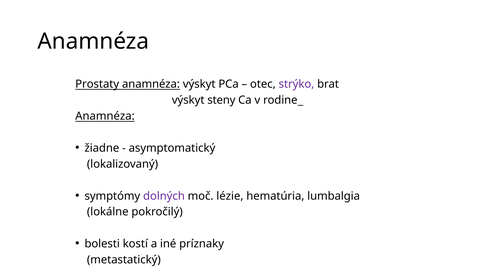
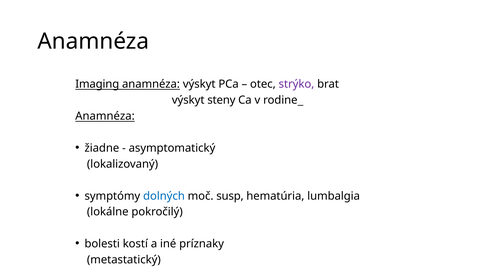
Prostaty: Prostaty -> Imaging
dolných colour: purple -> blue
lézie: lézie -> susp
